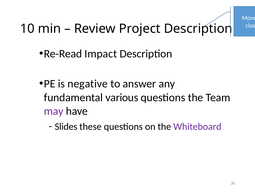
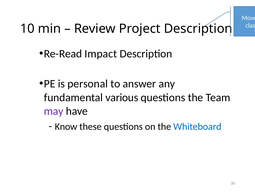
negative: negative -> personal
Slides: Slides -> Know
Whiteboard colour: purple -> blue
